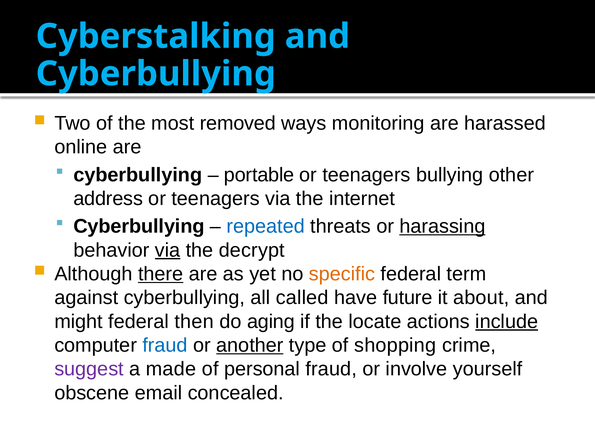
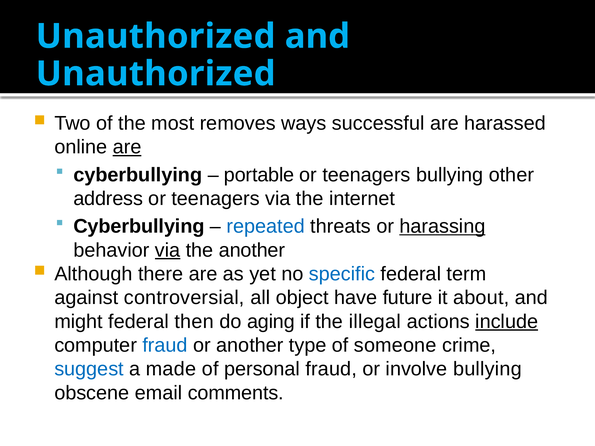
Cyberstalking at (156, 36): Cyberstalking -> Unauthorized
Cyberbullying at (156, 74): Cyberbullying -> Unauthorized
removed: removed -> removes
monitoring: monitoring -> successful
are at (127, 147) underline: none -> present
the decrypt: decrypt -> another
there underline: present -> none
specific colour: orange -> blue
against cyberbullying: cyberbullying -> controversial
called: called -> object
locate: locate -> illegal
another at (250, 345) underline: present -> none
shopping: shopping -> someone
suggest colour: purple -> blue
involve yourself: yourself -> bullying
concealed: concealed -> comments
